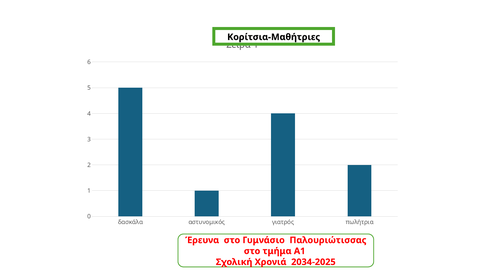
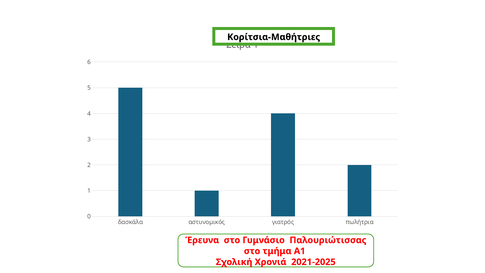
2034-2025: 2034-2025 -> 2021-2025
